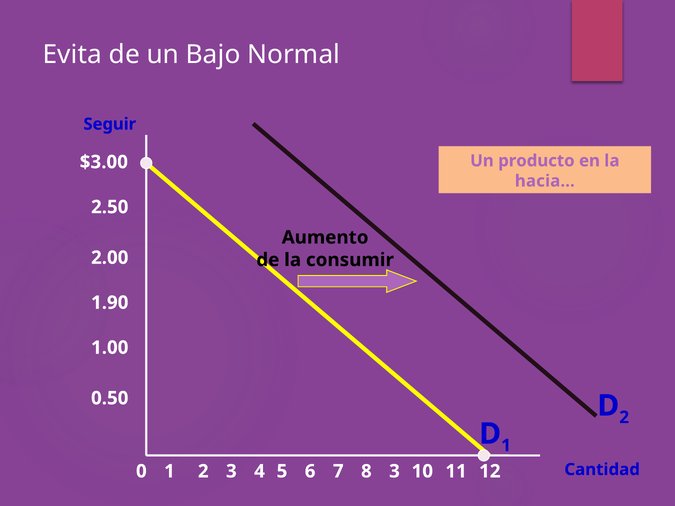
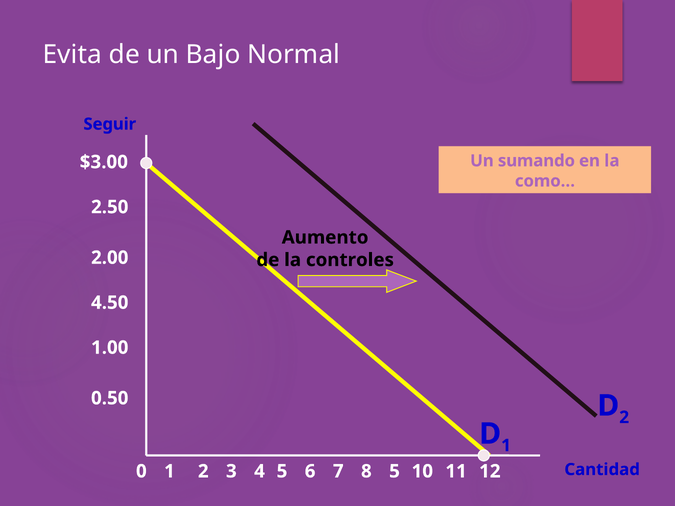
producto: producto -> sumando
hacia…: hacia… -> como…
consumir: consumir -> controles
1.90: 1.90 -> 4.50
8 3: 3 -> 5
